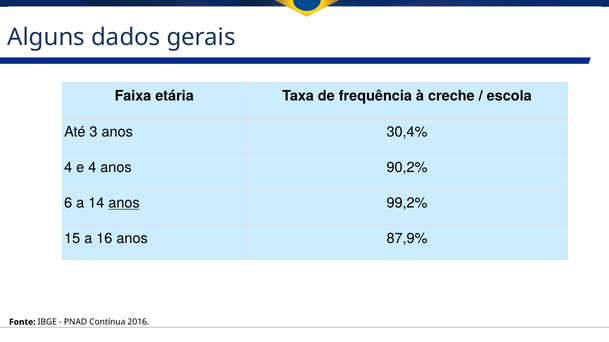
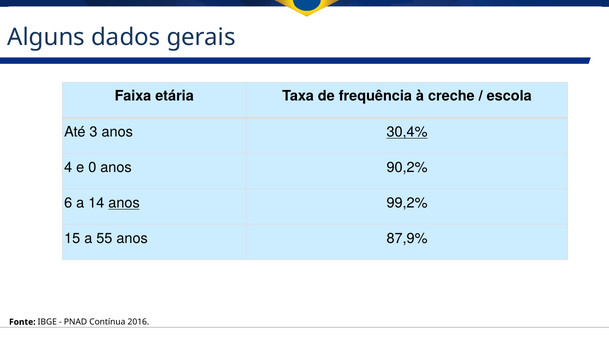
30,4% underline: none -> present
e 4: 4 -> 0
16: 16 -> 55
